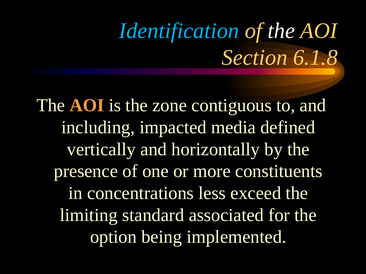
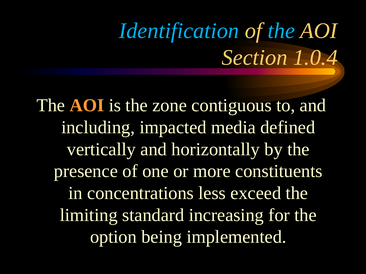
the at (281, 31) colour: white -> light blue
6.1.8: 6.1.8 -> 1.0.4
associated: associated -> increasing
